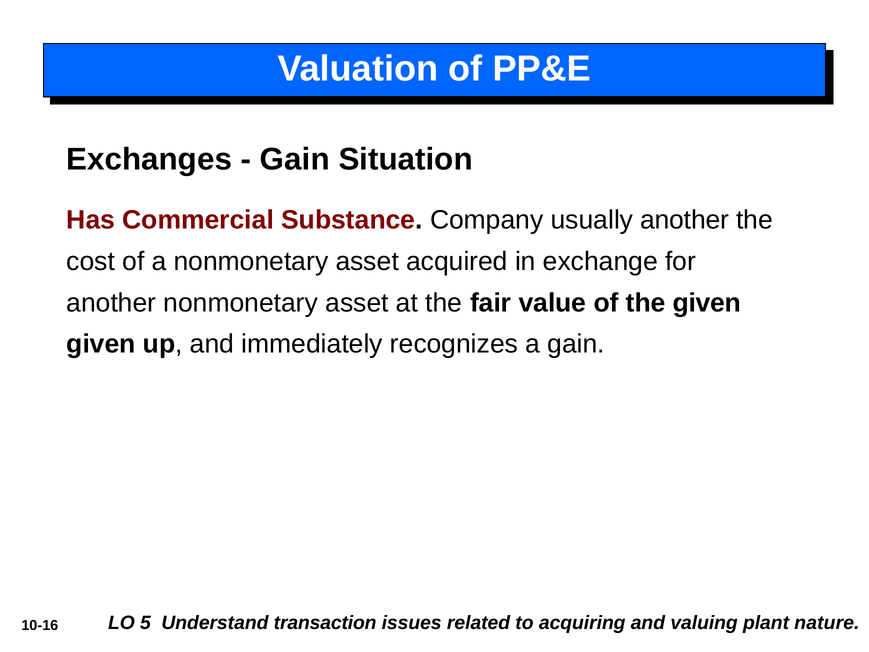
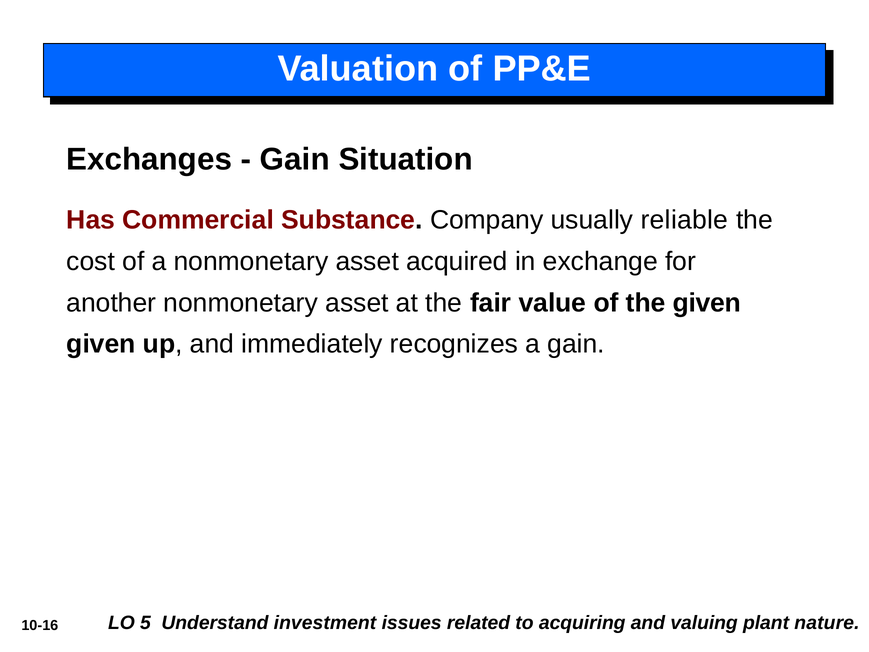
usually another: another -> reliable
transaction: transaction -> investment
